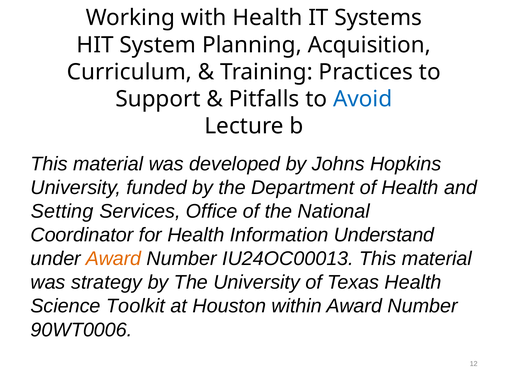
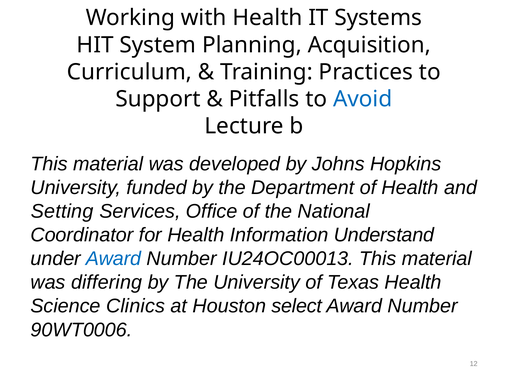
Award at (113, 259) colour: orange -> blue
strategy: strategy -> differing
Toolkit: Toolkit -> Clinics
within: within -> select
